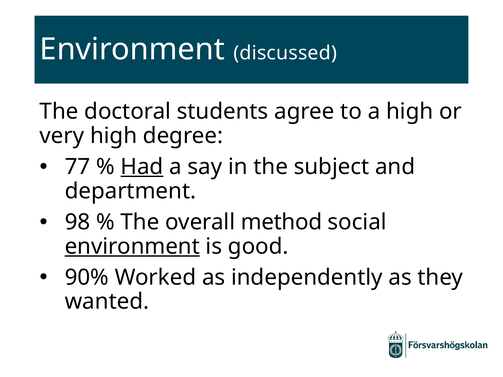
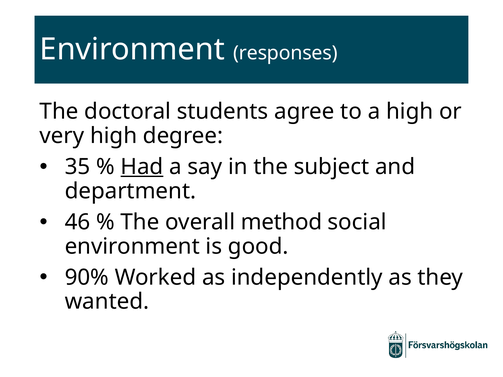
discussed: discussed -> responses
77: 77 -> 35
98: 98 -> 46
environment at (132, 246) underline: present -> none
